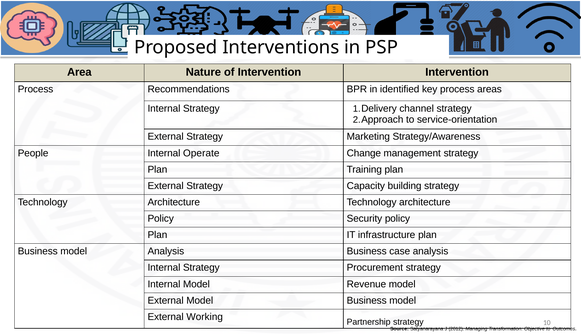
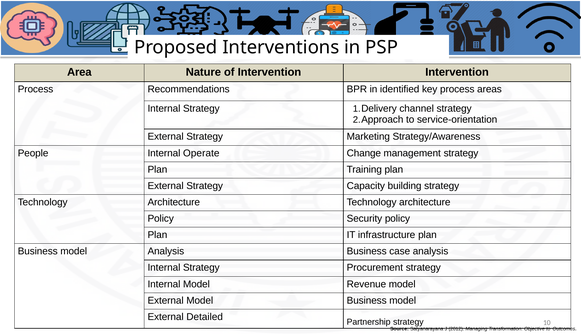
Working: Working -> Detailed
